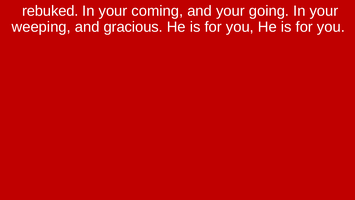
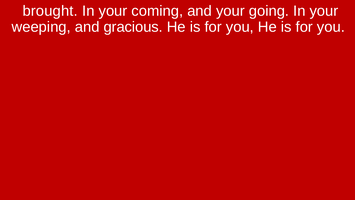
rebuked: rebuked -> brought
